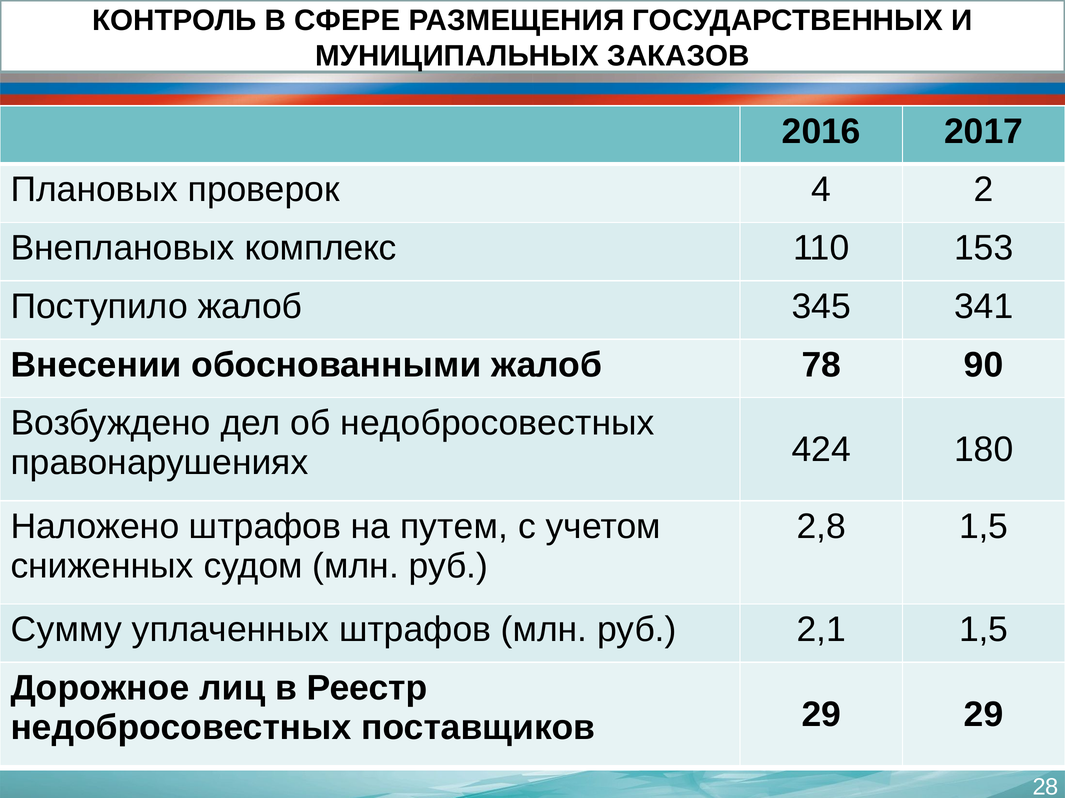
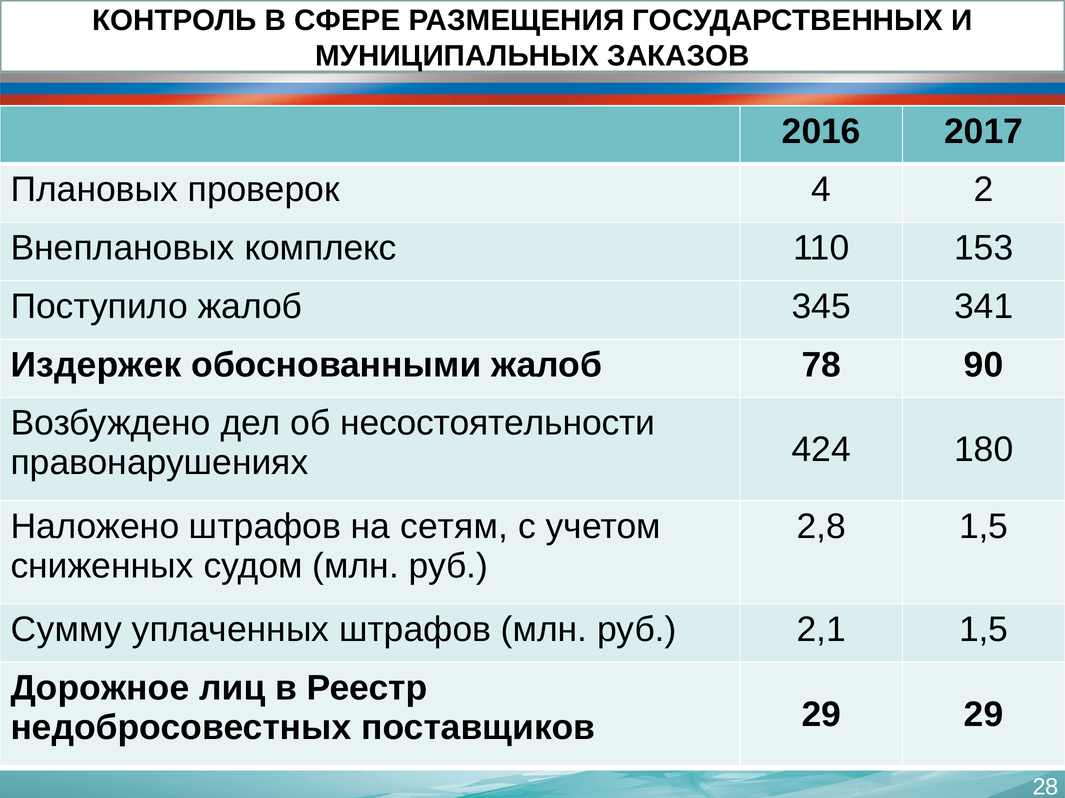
Внесении: Внесении -> Издержек
об недобросовестных: недобросовестных -> несостоятельности
путем: путем -> сетям
